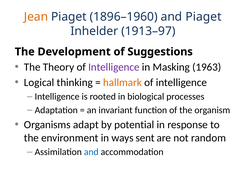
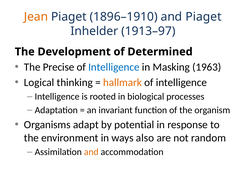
1896–1960: 1896–1960 -> 1896–1910
Suggestions: Suggestions -> Determined
Theory: Theory -> Precise
Intelligence at (114, 67) colour: purple -> blue
sent: sent -> also
and at (91, 152) colour: blue -> orange
